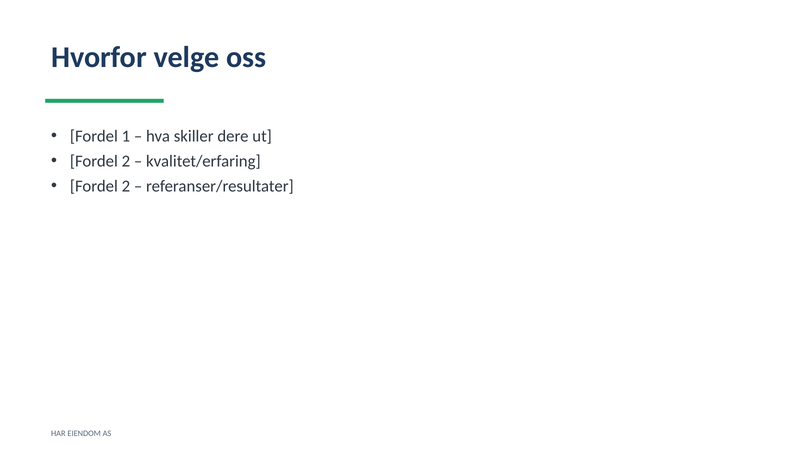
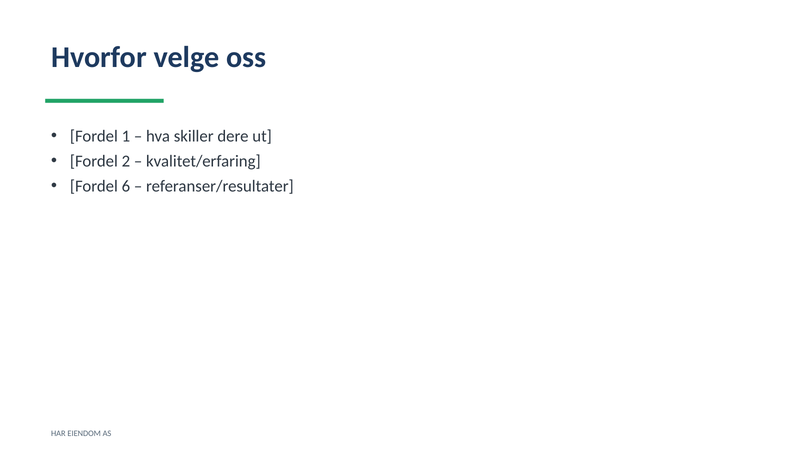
2 at (126, 186): 2 -> 6
